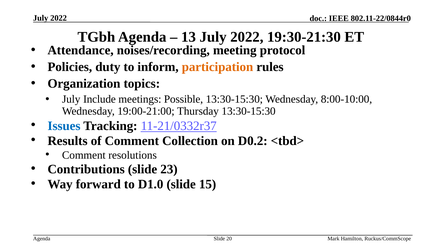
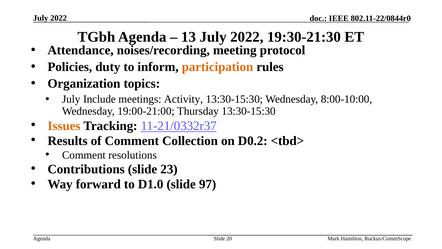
Possible: Possible -> Activity
Issues colour: blue -> orange
15: 15 -> 97
